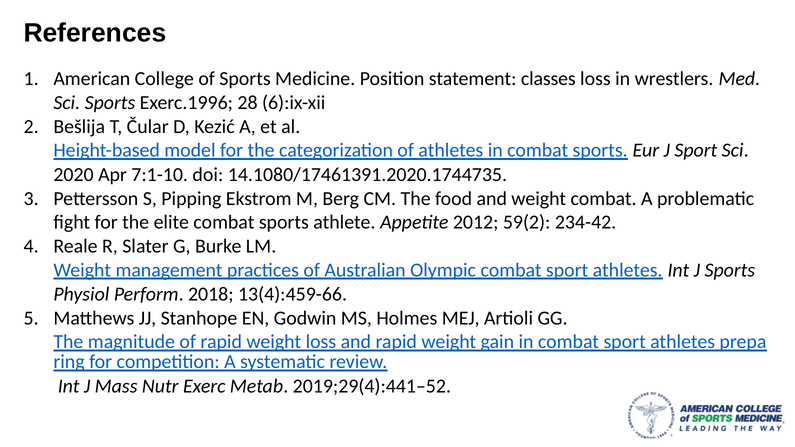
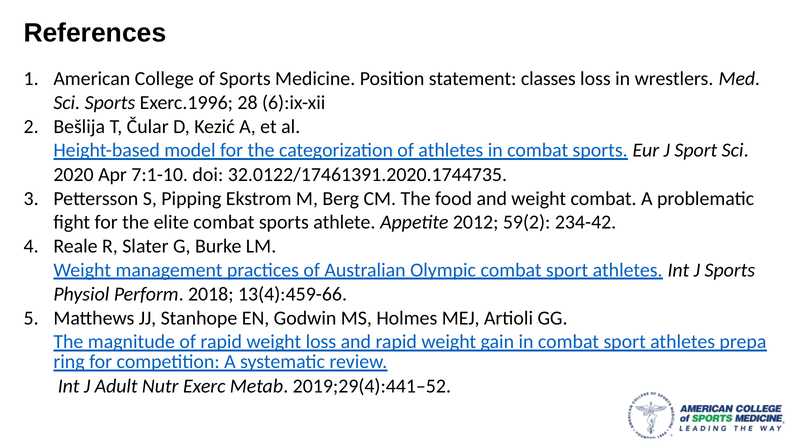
14.1080/17461391.2020.1744735: 14.1080/17461391.2020.1744735 -> 32.0122/17461391.2020.1744735
Mass: Mass -> Adult
